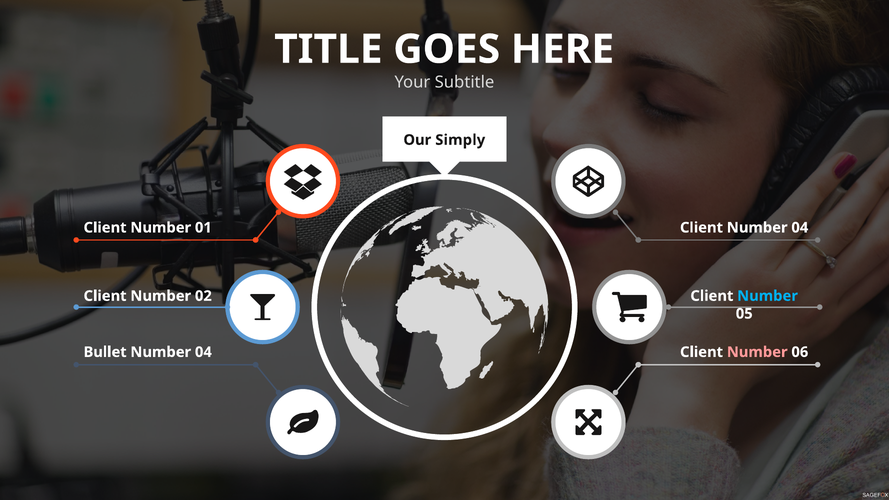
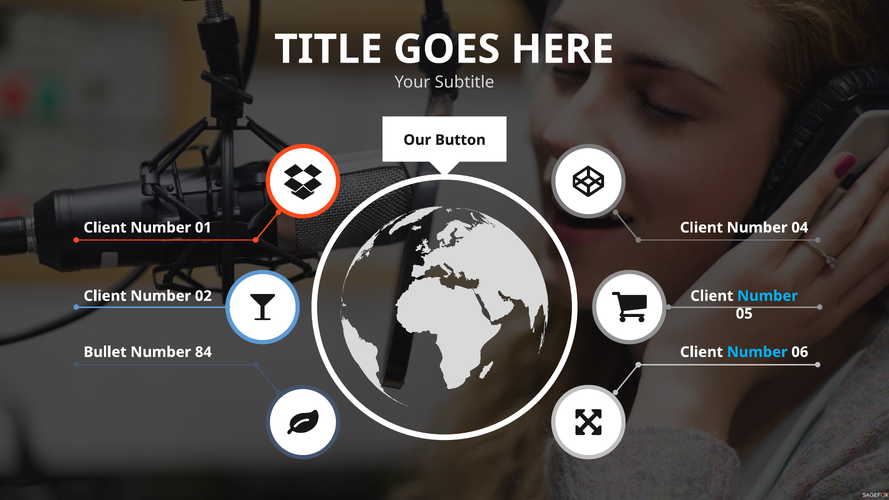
Simply: Simply -> Button
04 at (203, 352): 04 -> 84
Number at (757, 352) colour: pink -> light blue
